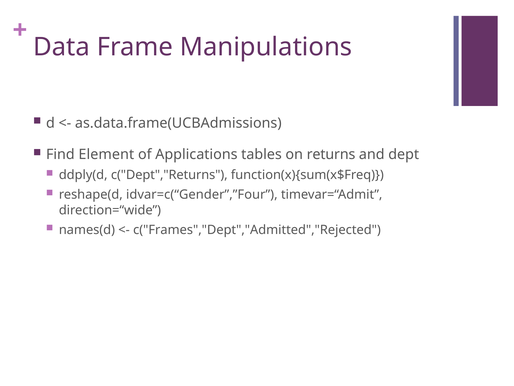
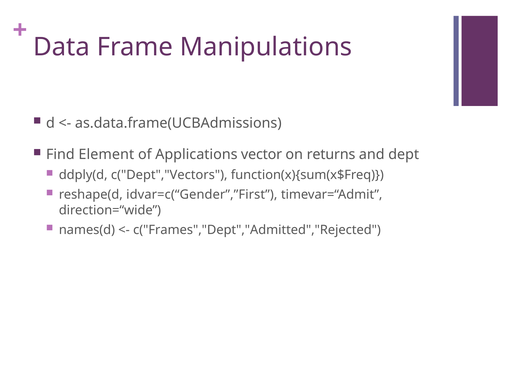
tables: tables -> vector
c("Dept","Returns: c("Dept","Returns -> c("Dept","Vectors
idvar=c(“Gender”,”Four: idvar=c(“Gender”,”Four -> idvar=c(“Gender”,”First
